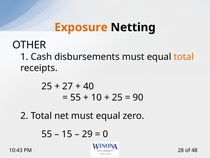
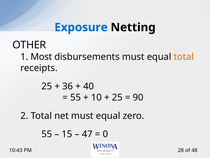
Exposure colour: orange -> blue
Cash: Cash -> Most
27: 27 -> 36
29: 29 -> 47
